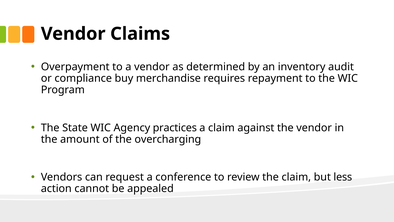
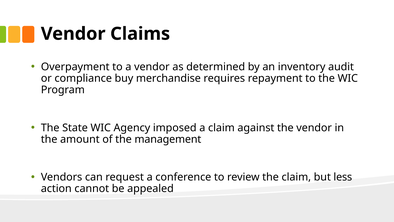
practices: practices -> imposed
overcharging: overcharging -> management
